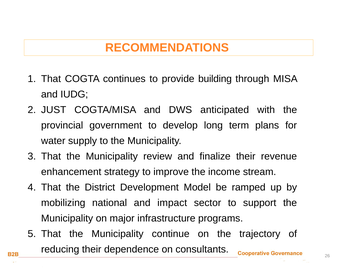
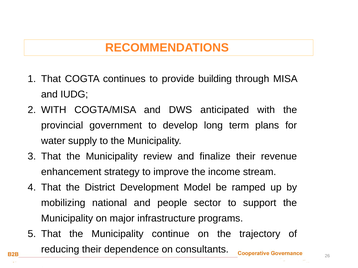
JUST at (54, 110): JUST -> WITH
impact: impact -> people
